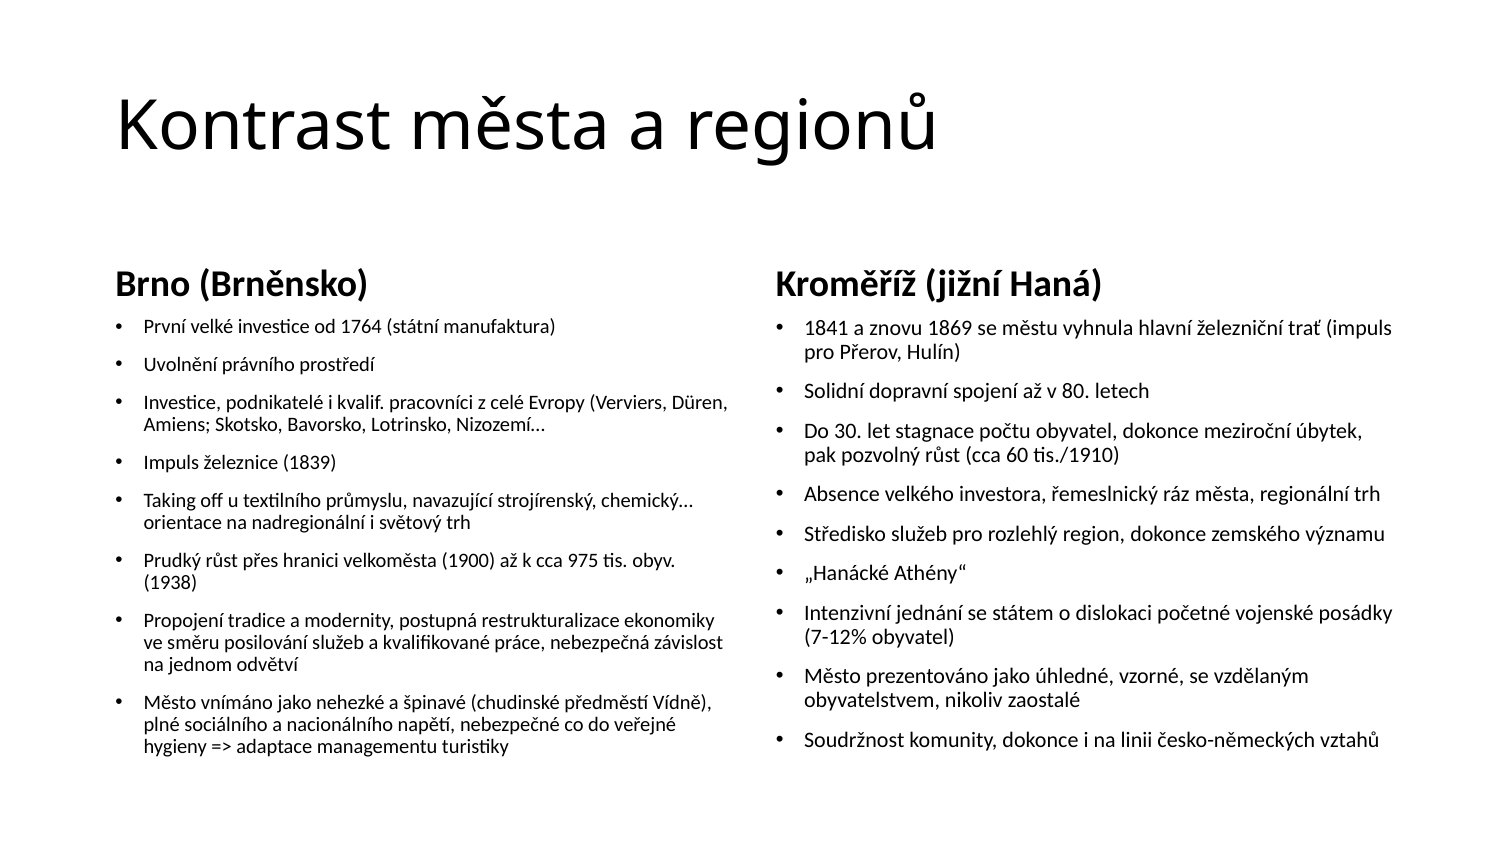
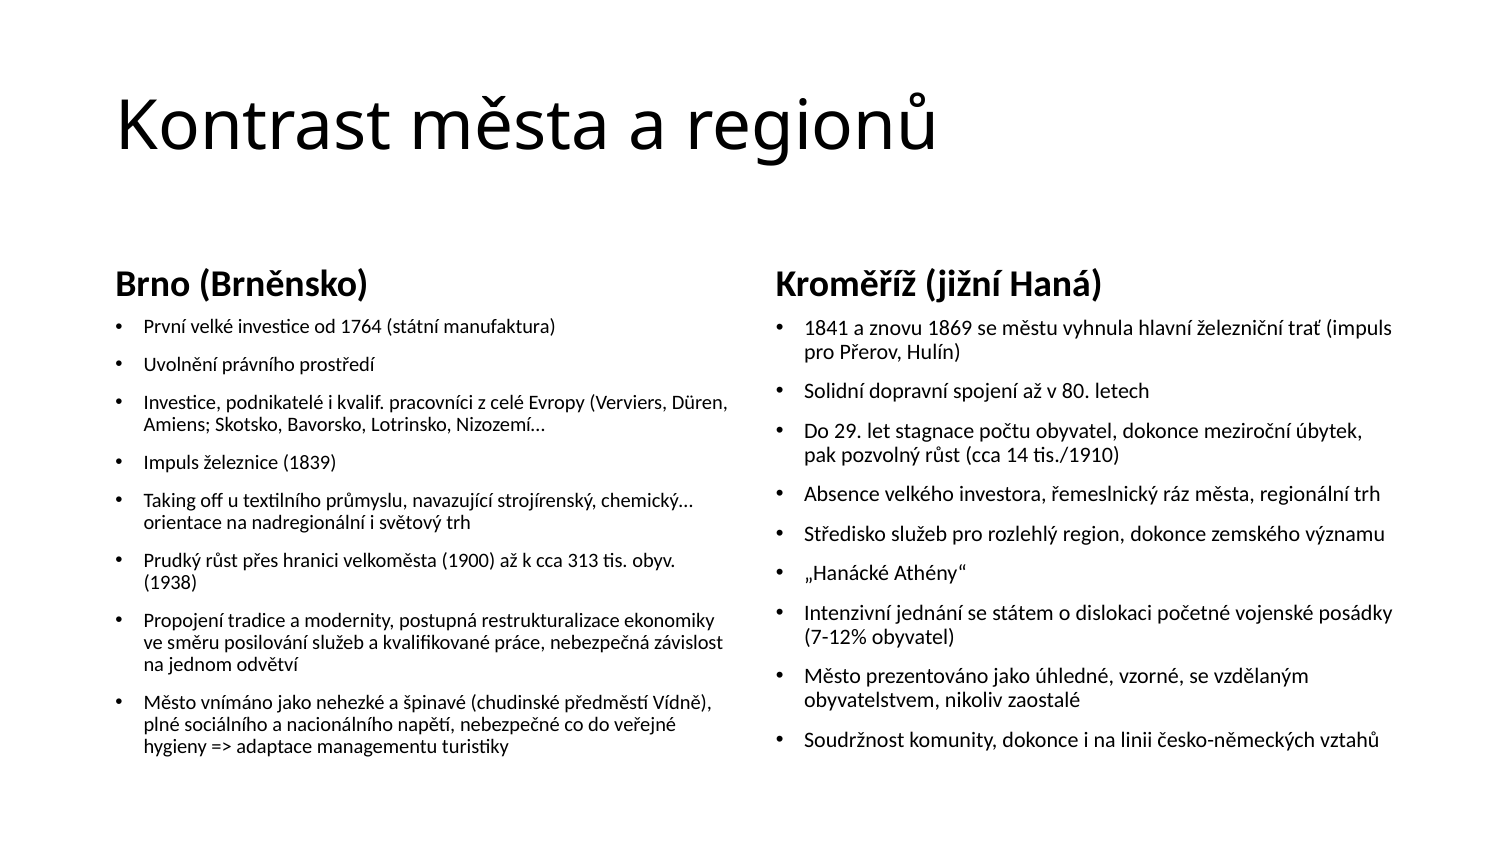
30: 30 -> 29
60: 60 -> 14
975: 975 -> 313
